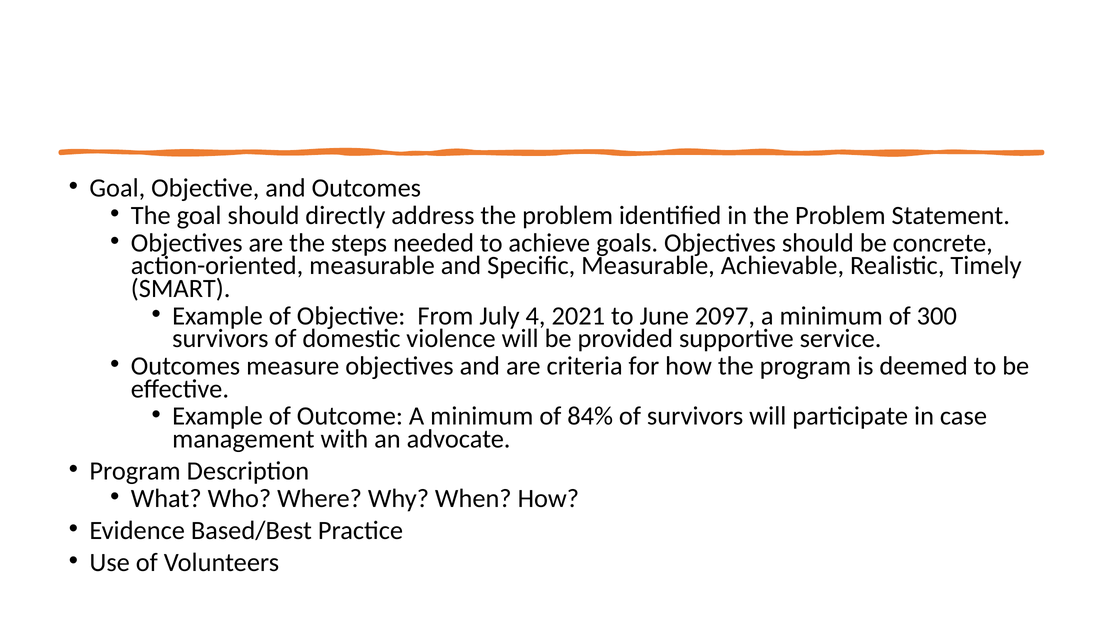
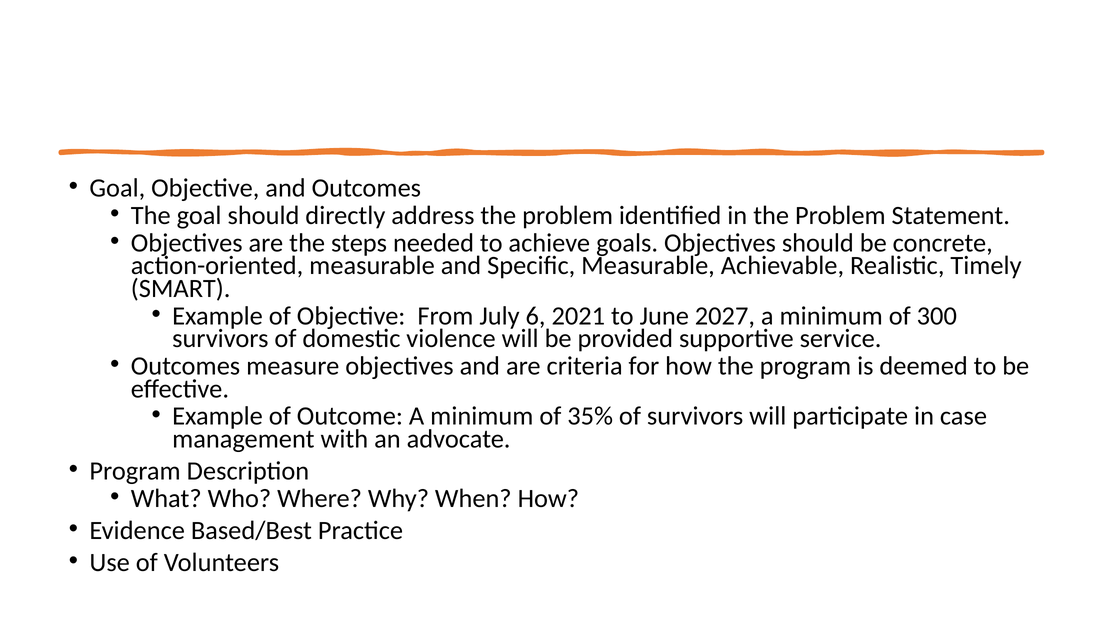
4: 4 -> 6
2097: 2097 -> 2027
84%: 84% -> 35%
